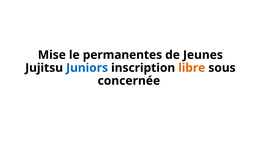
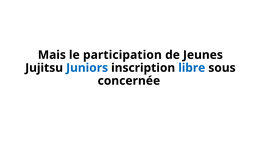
Mise: Mise -> Mais
permanentes: permanentes -> participation
libre colour: orange -> blue
